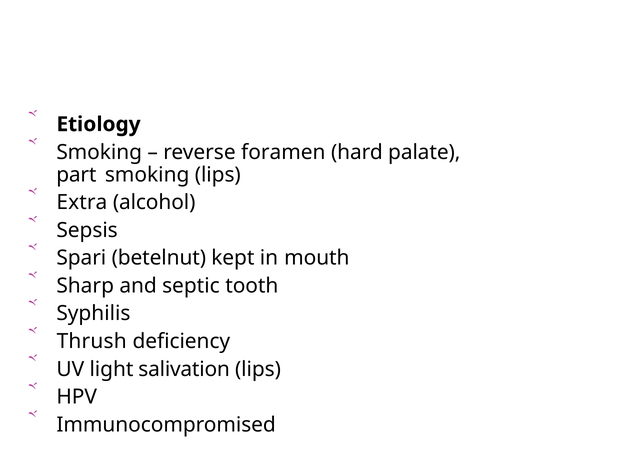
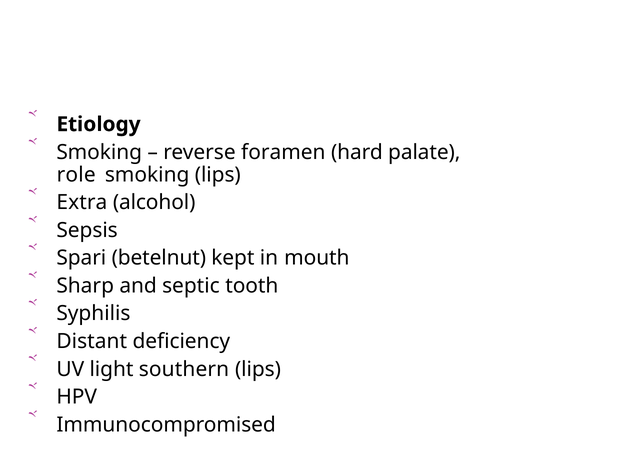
part: part -> role
Thrush: Thrush -> Distant
salivation: salivation -> southern
